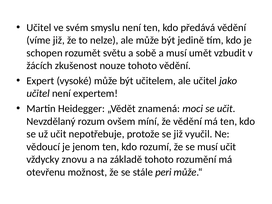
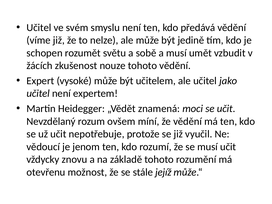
peri: peri -> jejíž
